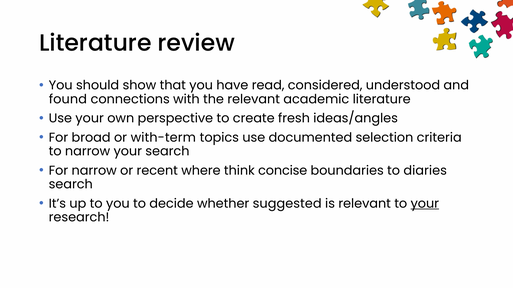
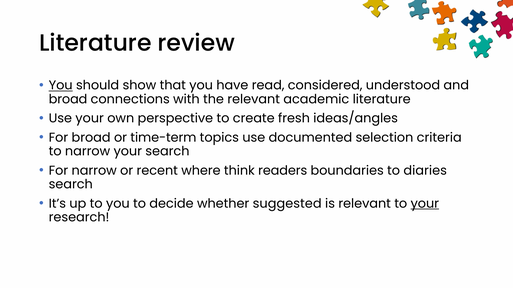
You at (61, 86) underline: none -> present
found at (68, 99): found -> broad
with-term: with-term -> time-term
concise: concise -> readers
